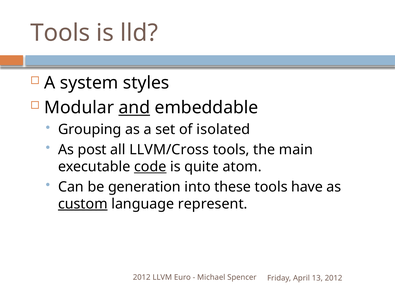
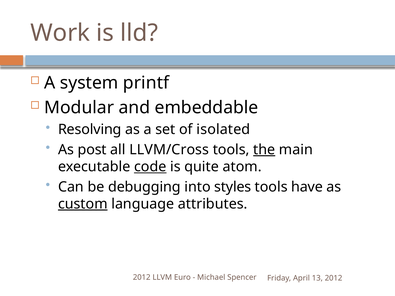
Tools at (60, 33): Tools -> Work
styles: styles -> printf
and underline: present -> none
Grouping: Grouping -> Resolving
the underline: none -> present
generation: generation -> debugging
these: these -> styles
represent: represent -> attributes
